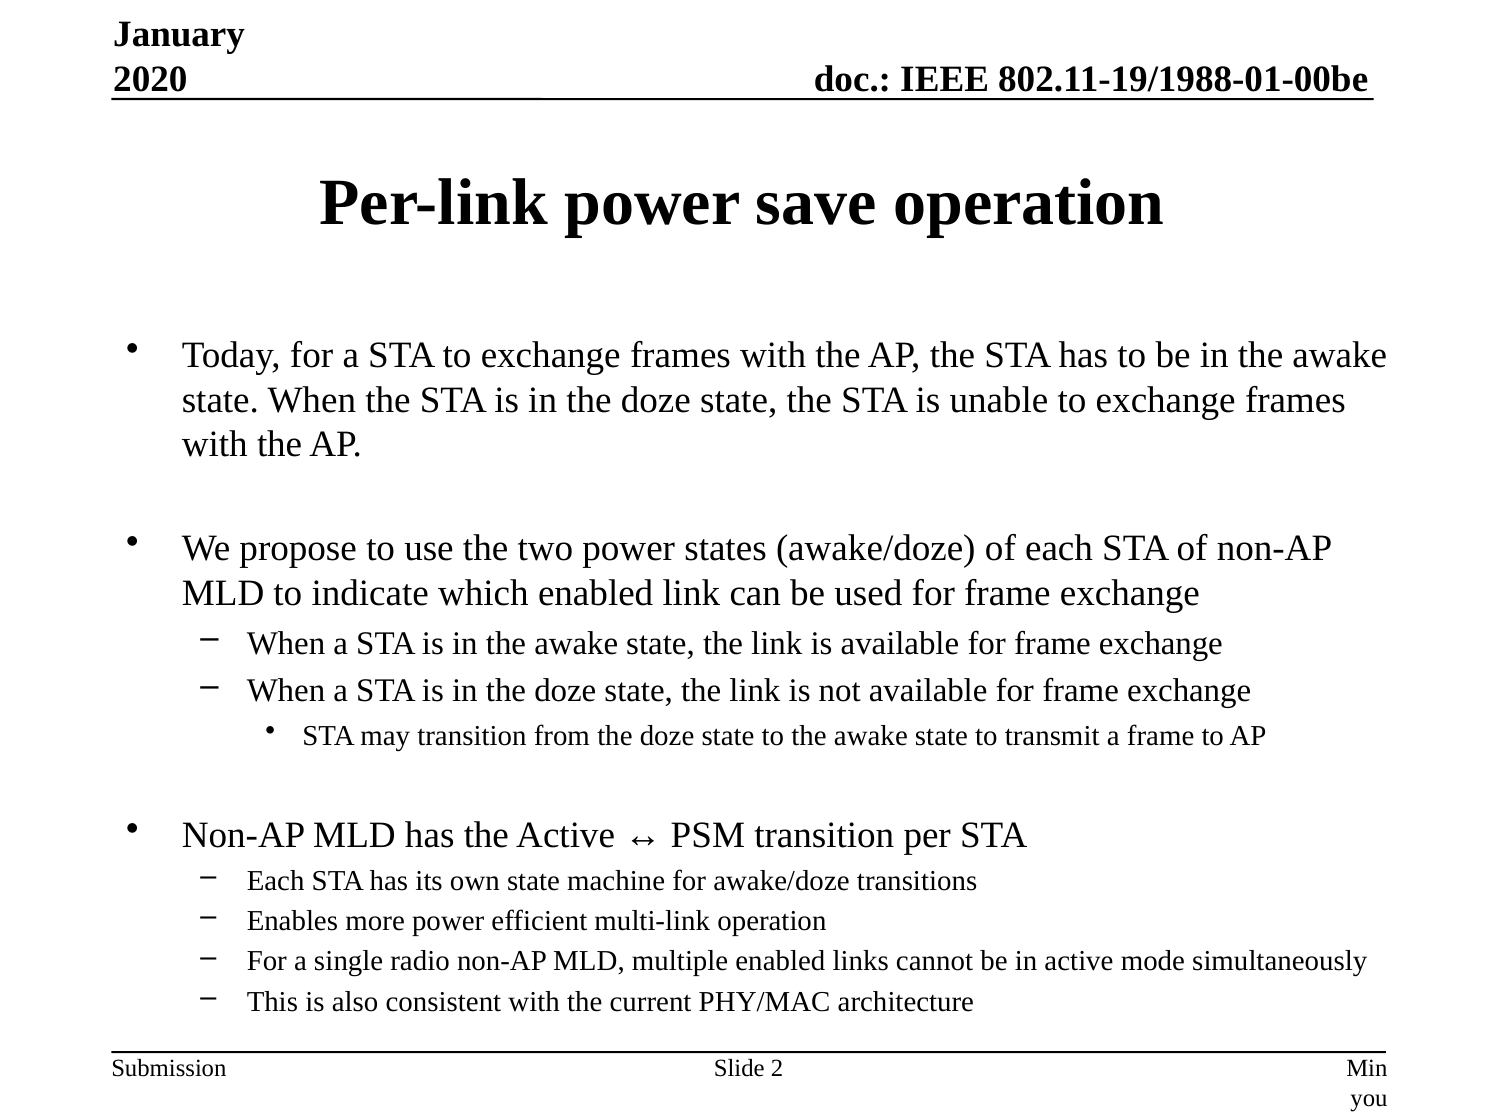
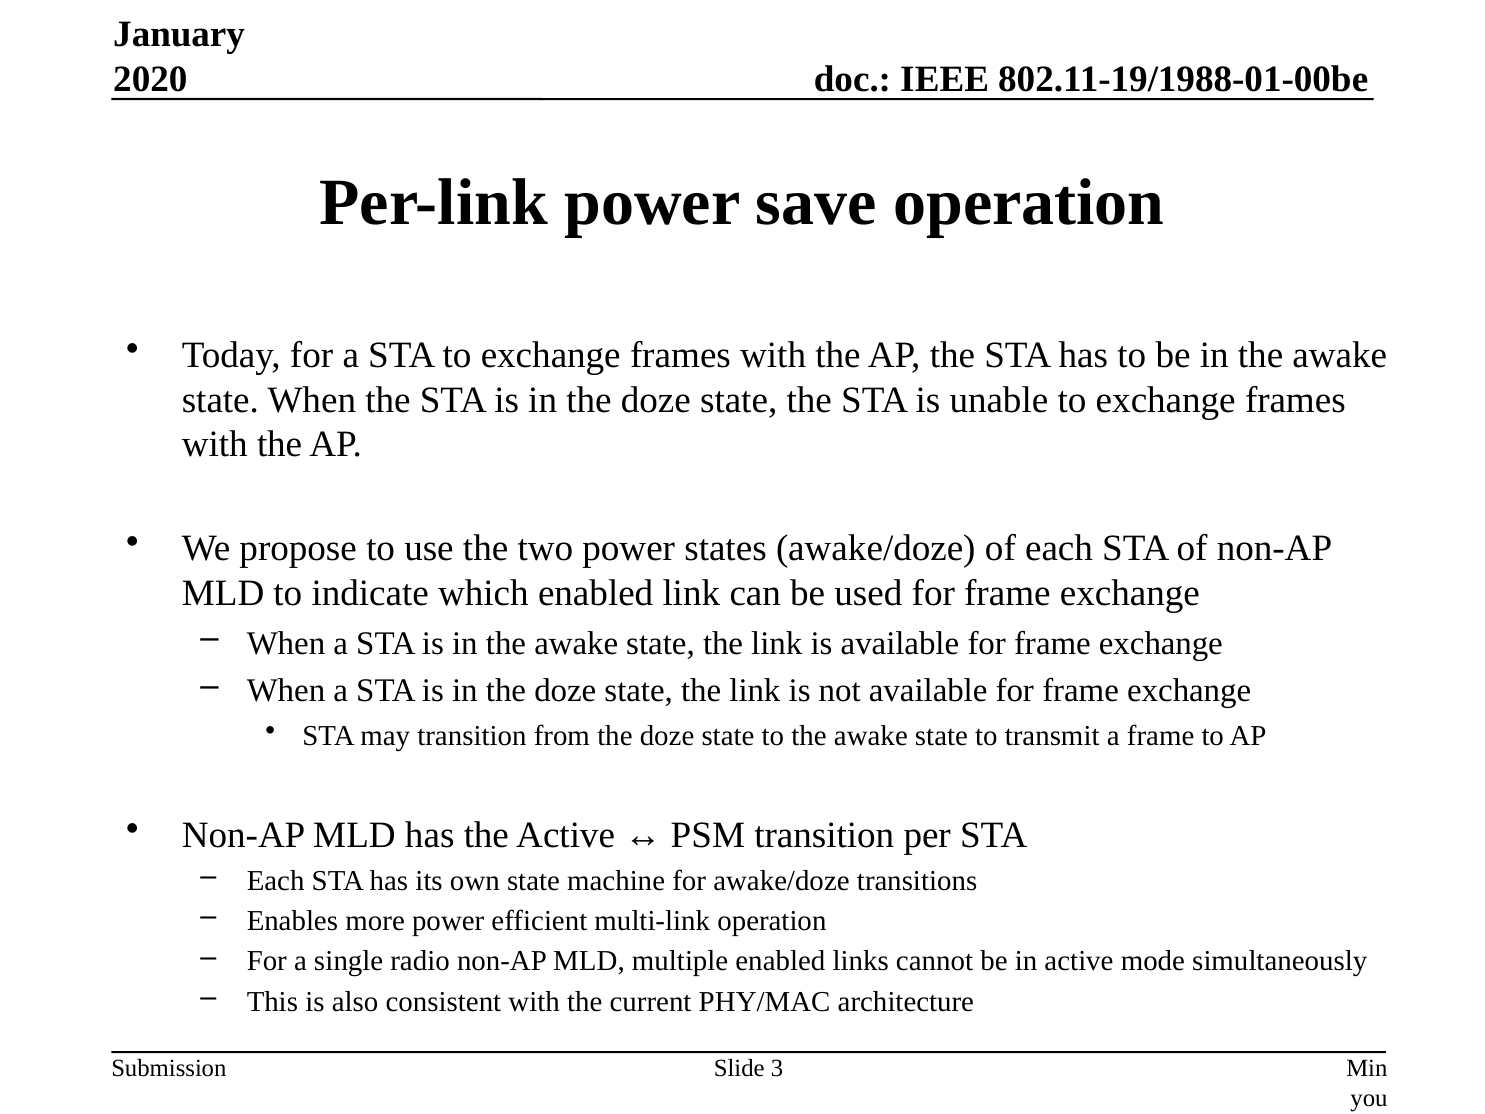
2: 2 -> 3
